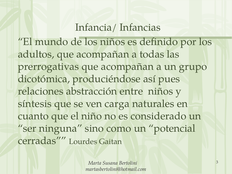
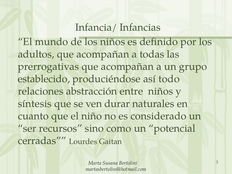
dicotómica: dicotómica -> establecido
pues: pues -> todo
carga: carga -> durar
ninguna: ninguna -> recursos
